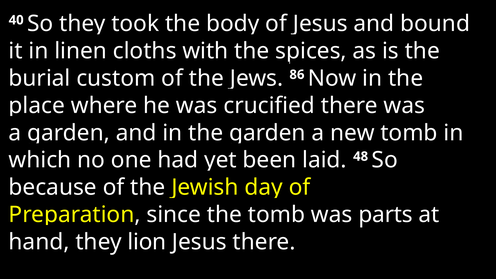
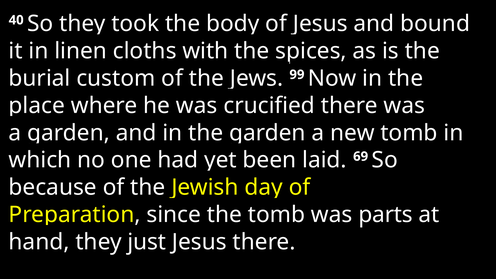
86: 86 -> 99
48: 48 -> 69
lion: lion -> just
